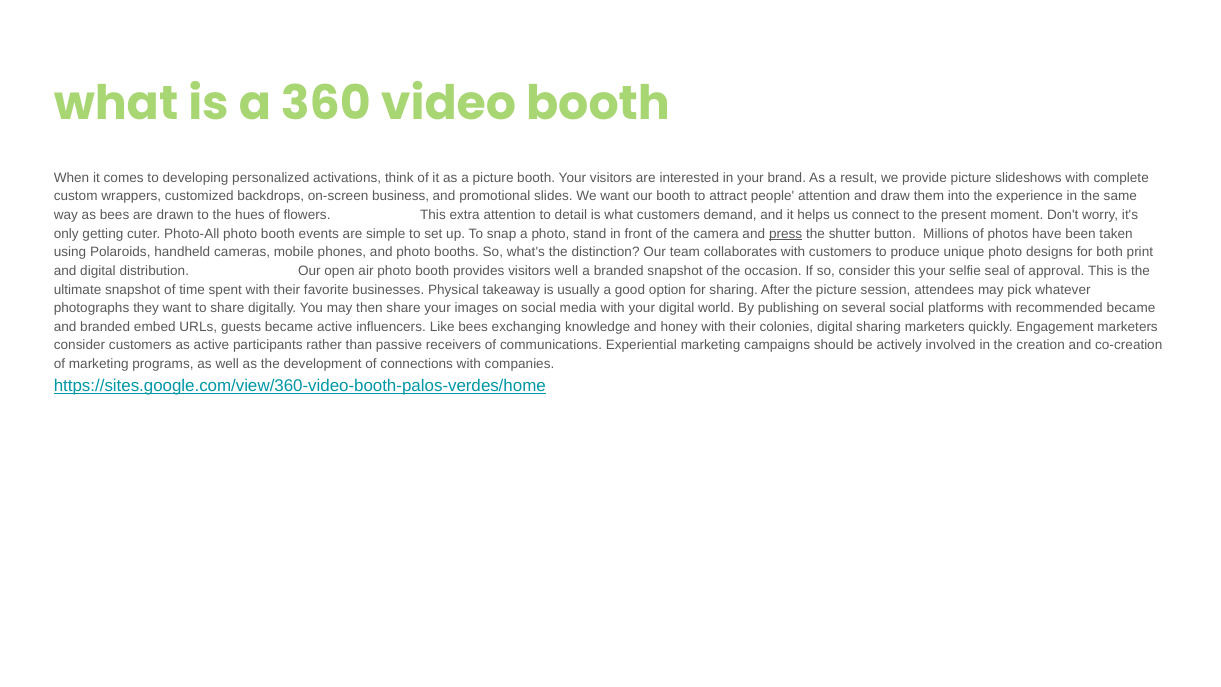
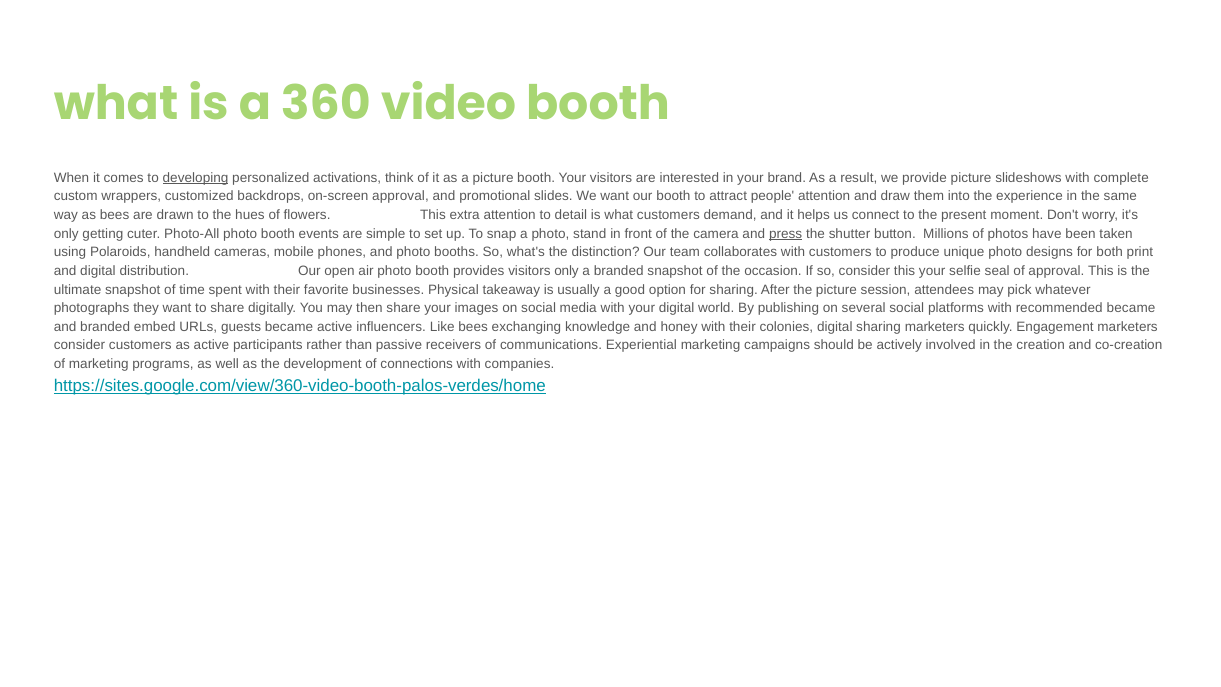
developing underline: none -> present
on-screen business: business -> approval
visitors well: well -> only
